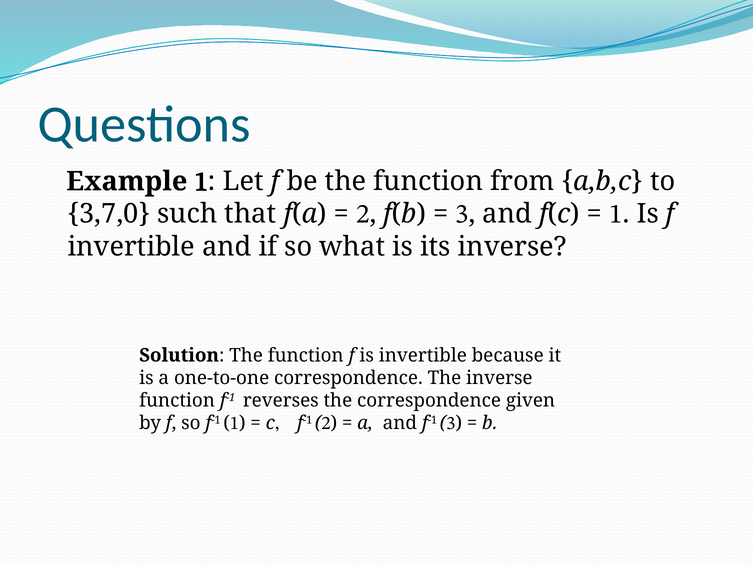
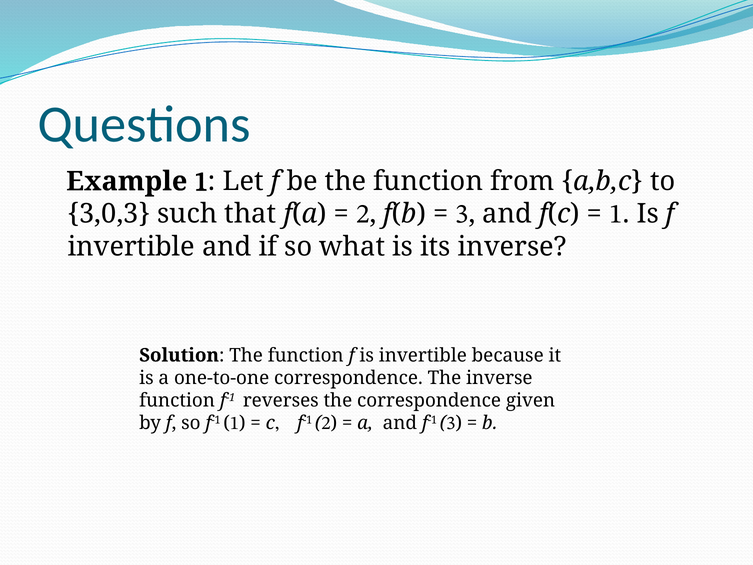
3,7,0: 3,7,0 -> 3,0,3
